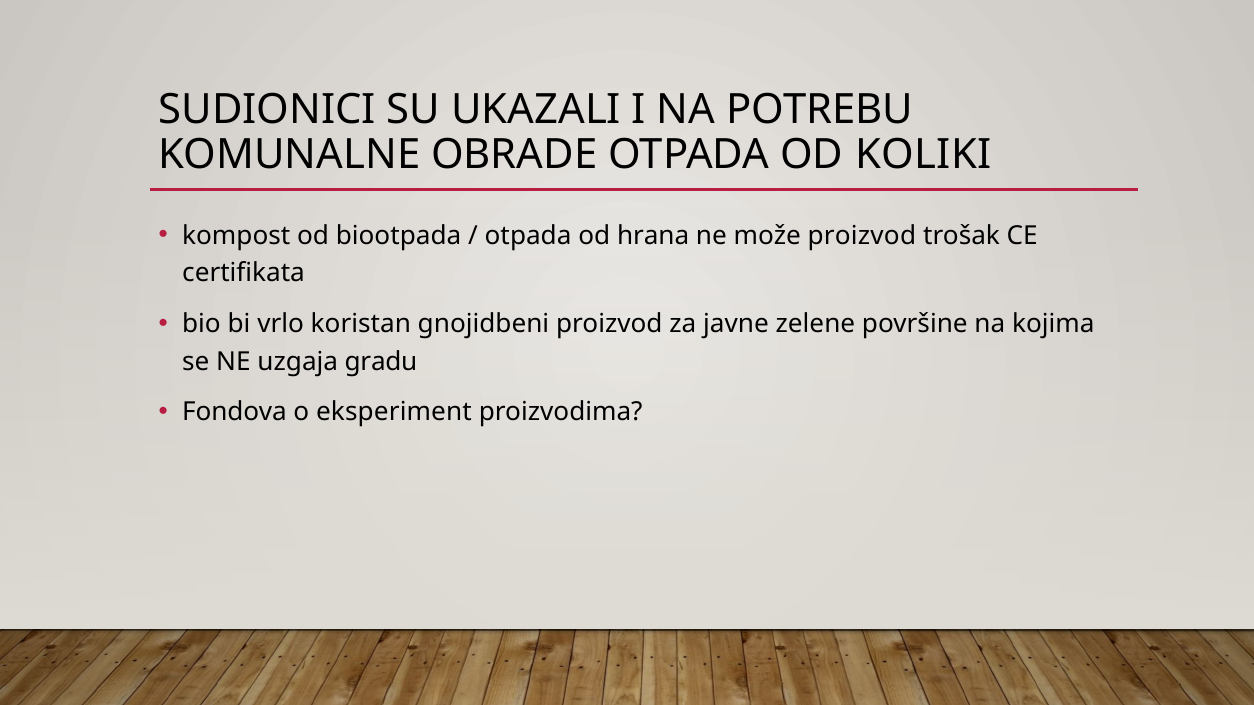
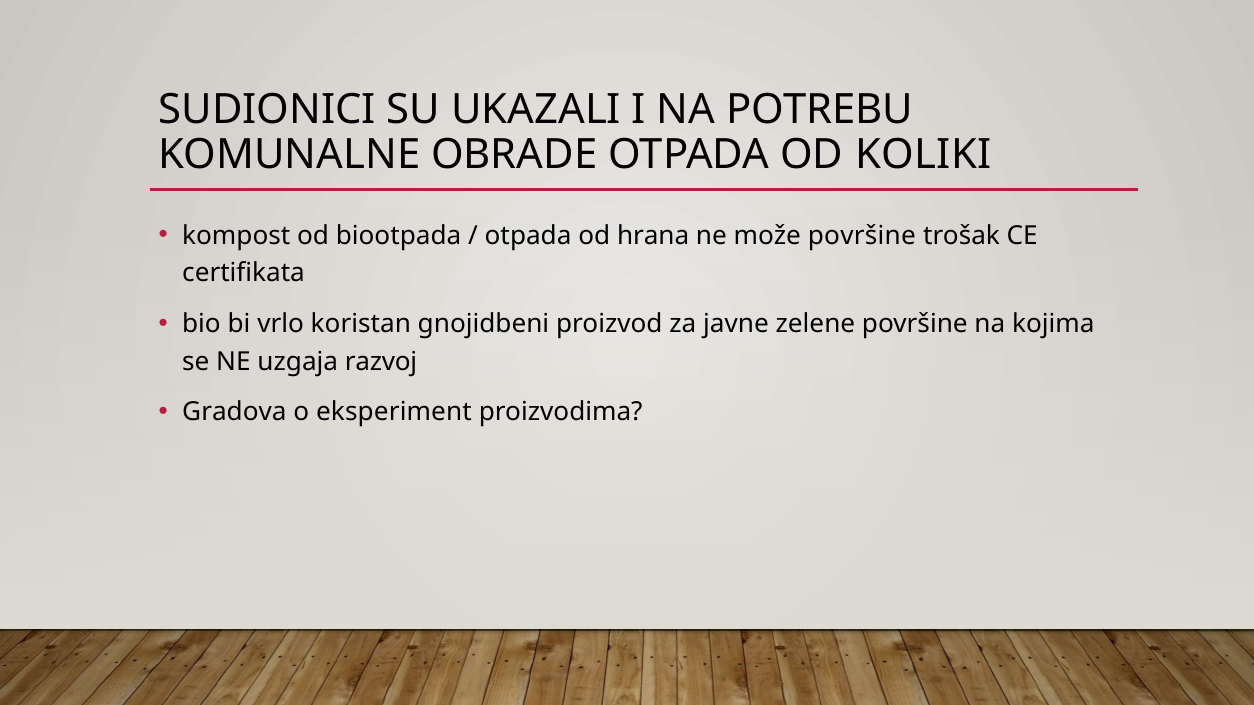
može proizvod: proizvod -> površine
gradu: gradu -> razvoj
Fondova: Fondova -> Gradova
